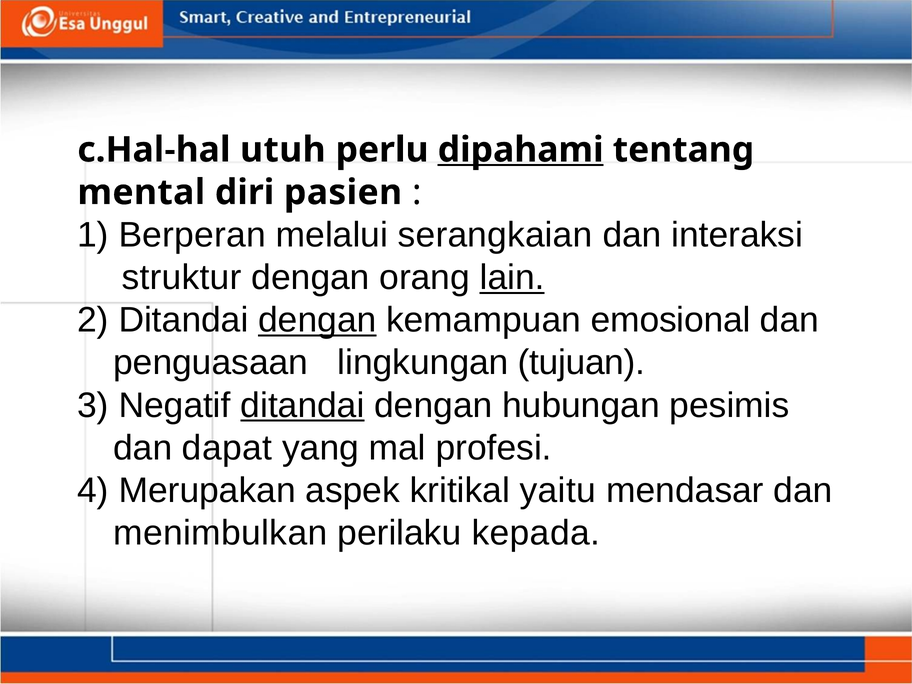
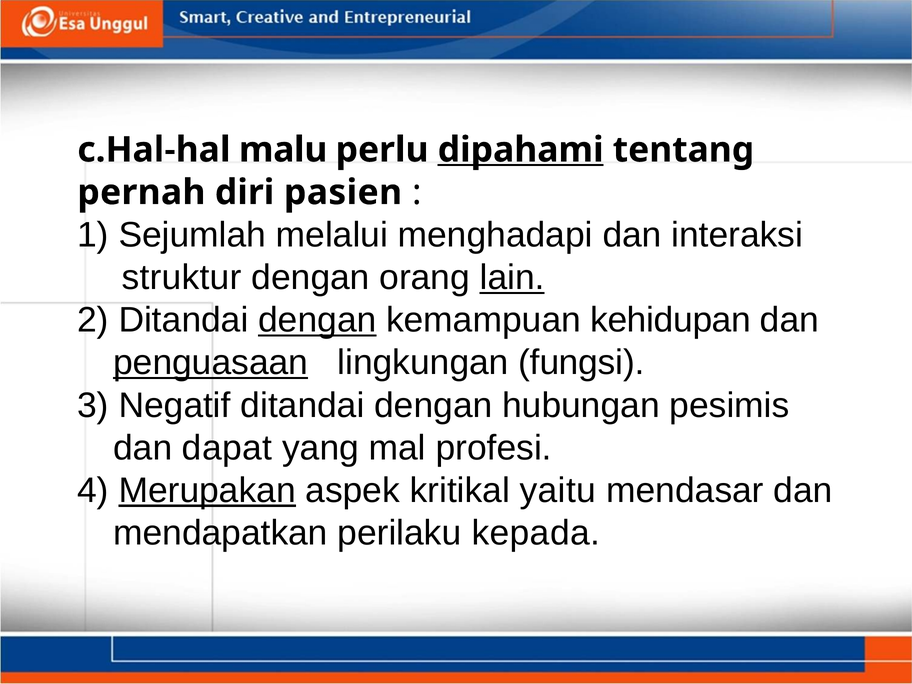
utuh: utuh -> malu
mental: mental -> pernah
Berperan: Berperan -> Sejumlah
serangkaian: serangkaian -> menghadapi
emosional: emosional -> kehidupan
penguasaan underline: none -> present
tujuan: tujuan -> fungsi
ditandai at (302, 405) underline: present -> none
Merupakan underline: none -> present
menimbulkan: menimbulkan -> mendapatkan
